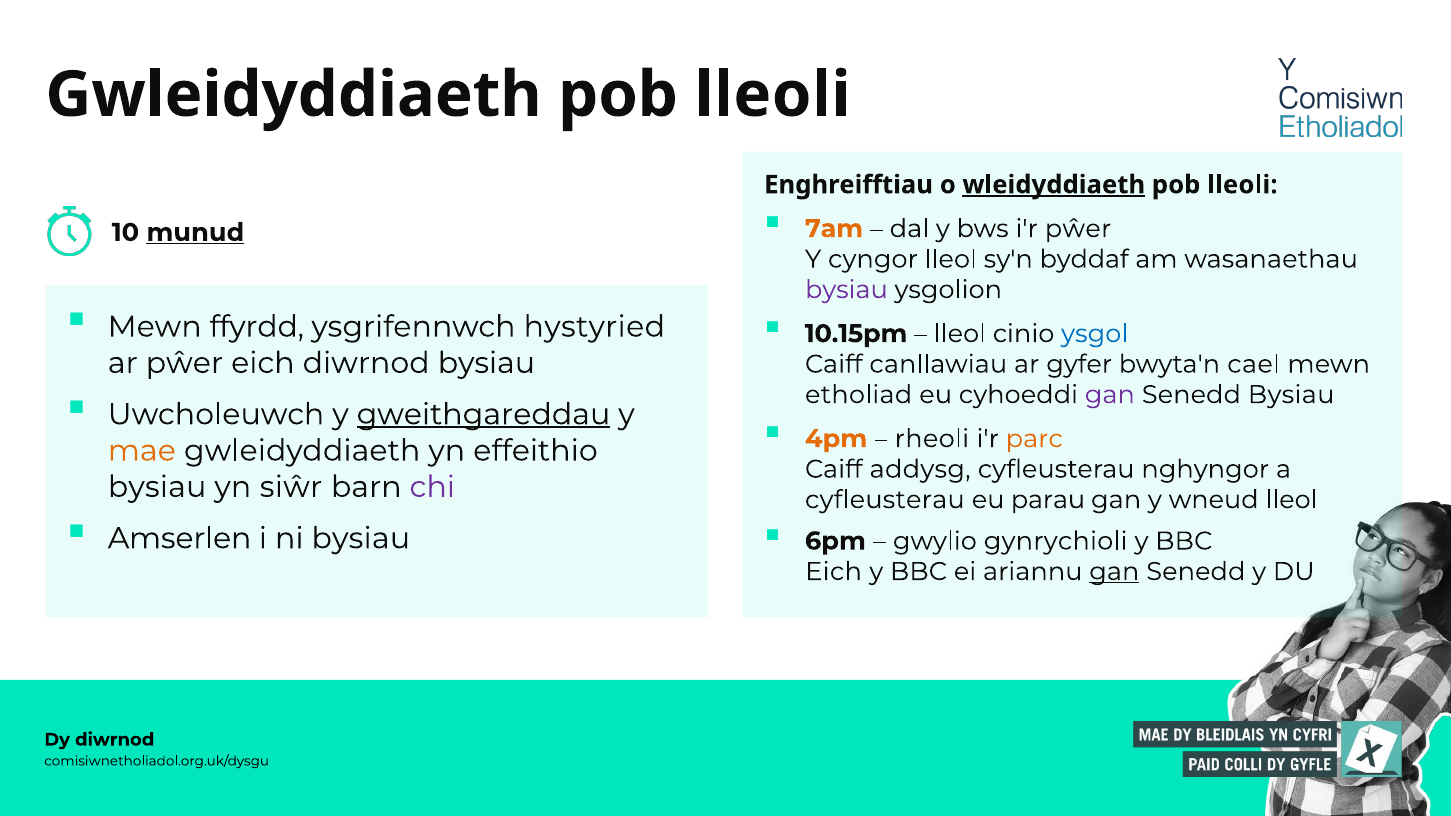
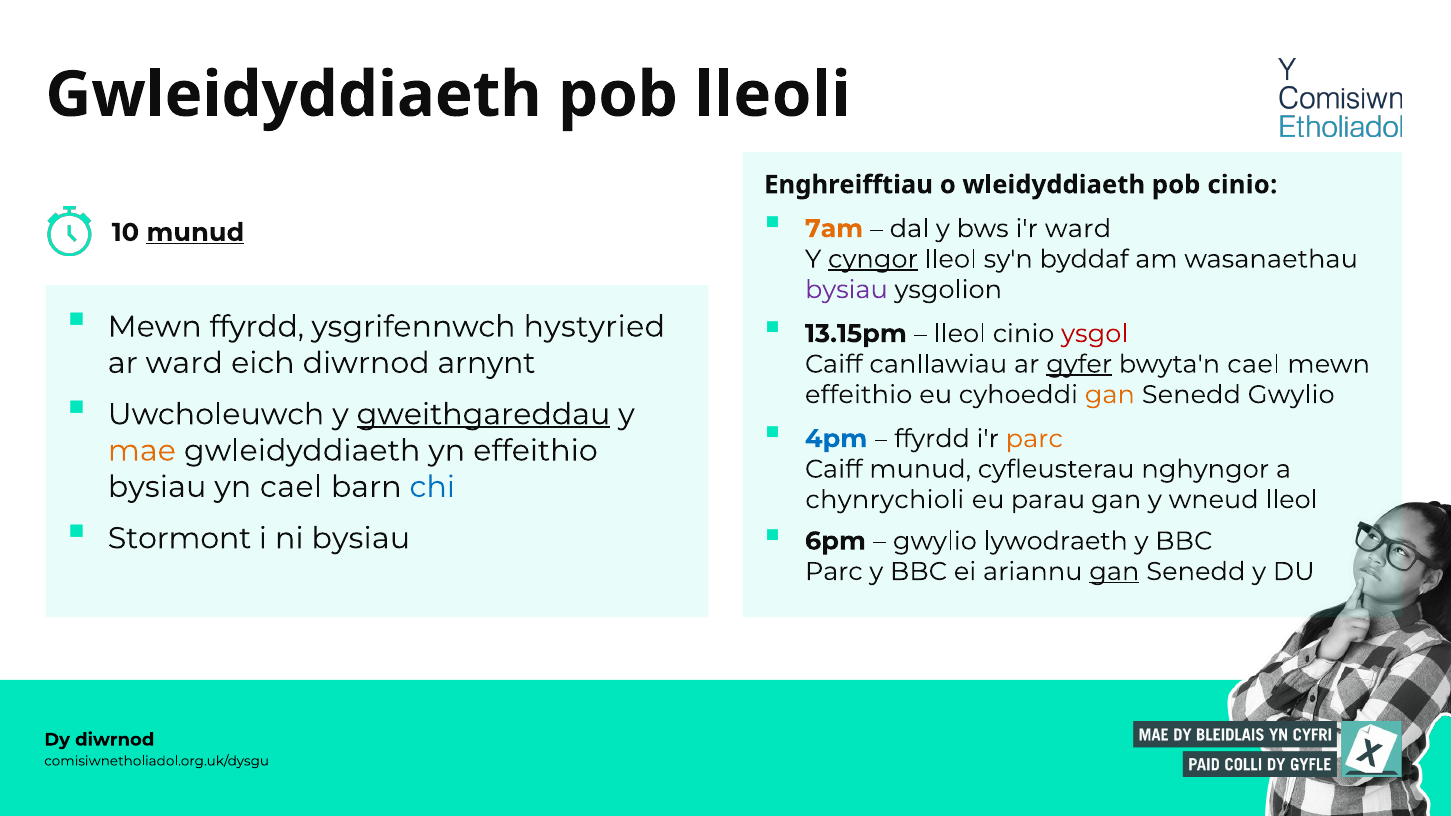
wleidyddiaeth underline: present -> none
lleoli at (1242, 185): lleoli -> cinio
i'r pŵer: pŵer -> ward
cyngor underline: none -> present
10.15pm: 10.15pm -> 13.15pm
ysgol colour: blue -> red
ar pŵer: pŵer -> ward
diwrnod bysiau: bysiau -> arnynt
gyfer underline: none -> present
etholiad at (859, 395): etholiad -> effeithio
gan at (1110, 395) colour: purple -> orange
Senedd Bysiau: Bysiau -> Gwylio
4pm colour: orange -> blue
rheoli at (932, 439): rheoli -> ffyrdd
Caiff addysg: addysg -> munud
yn siŵr: siŵr -> cael
chi colour: purple -> blue
cyfleusterau at (885, 500): cyfleusterau -> chynrychioli
Amserlen: Amserlen -> Stormont
gynrychioli: gynrychioli -> lywodraeth
Eich at (834, 572): Eich -> Parc
